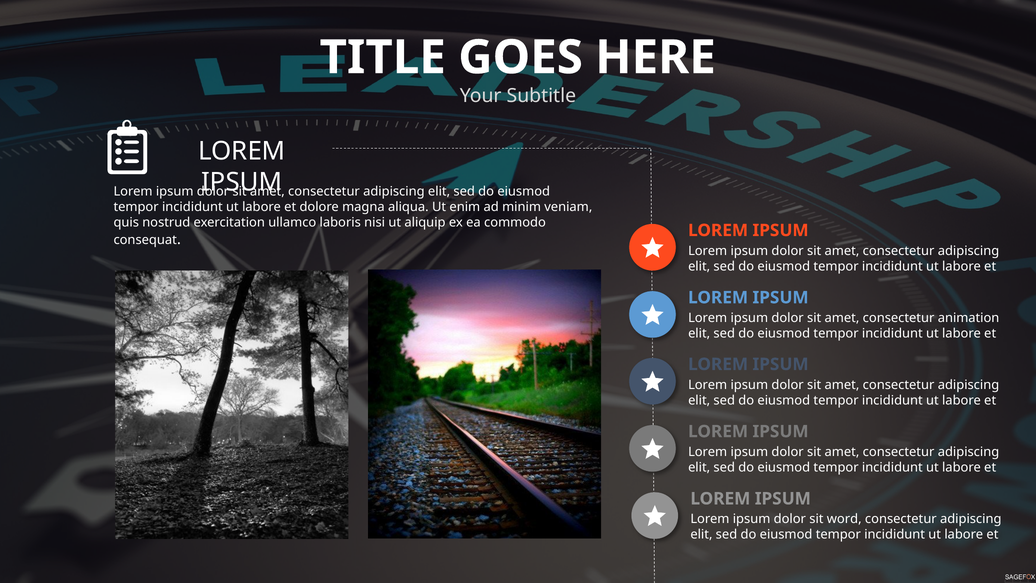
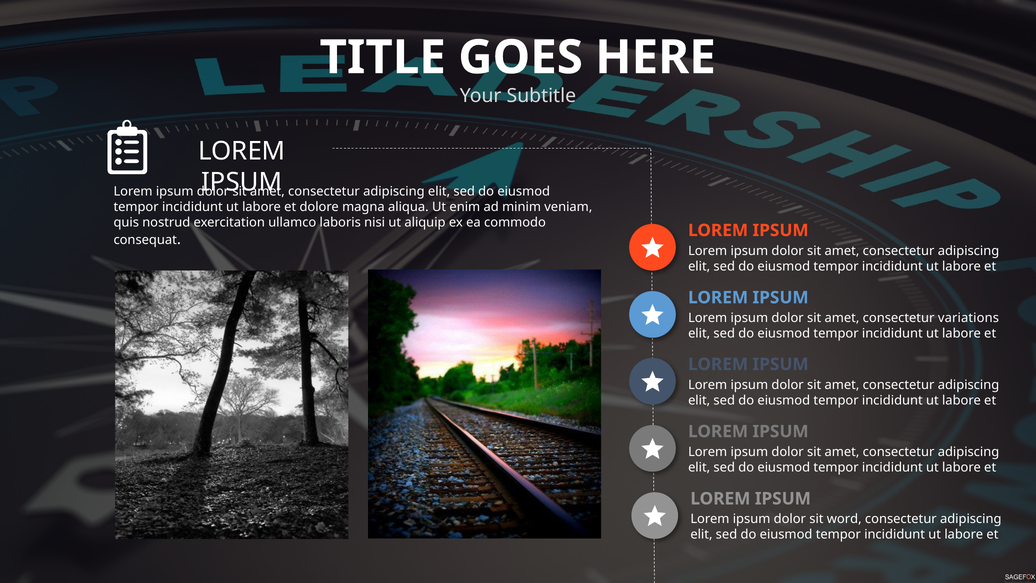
animation: animation -> variations
